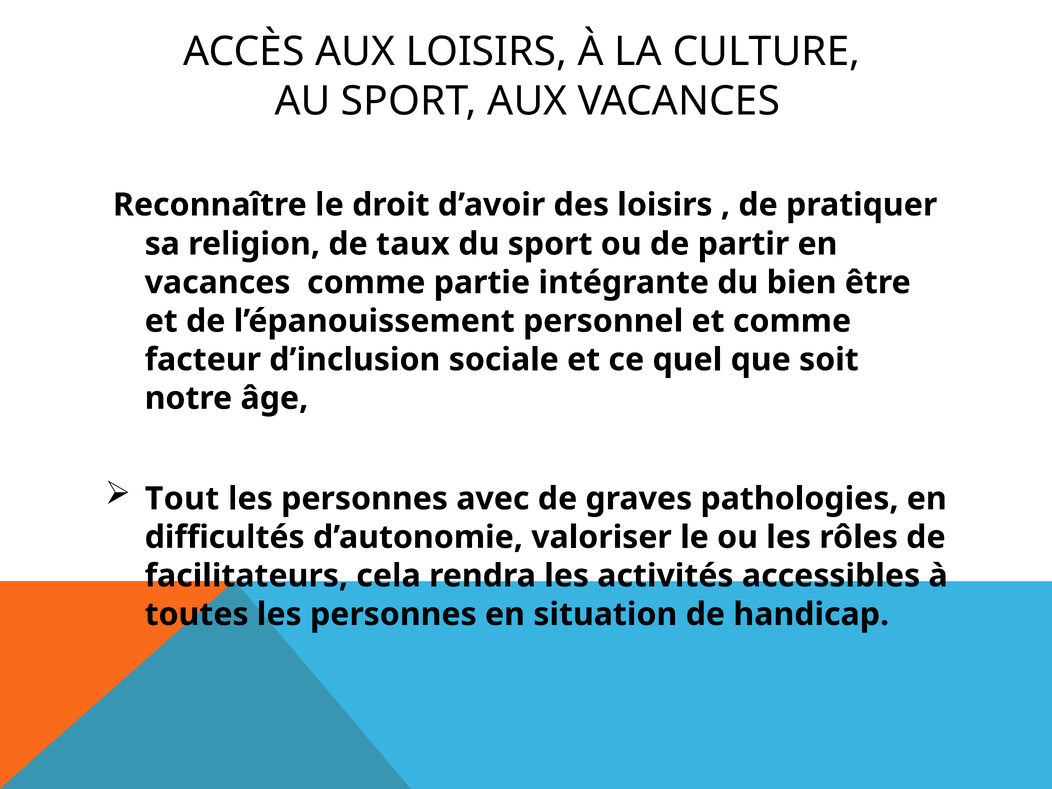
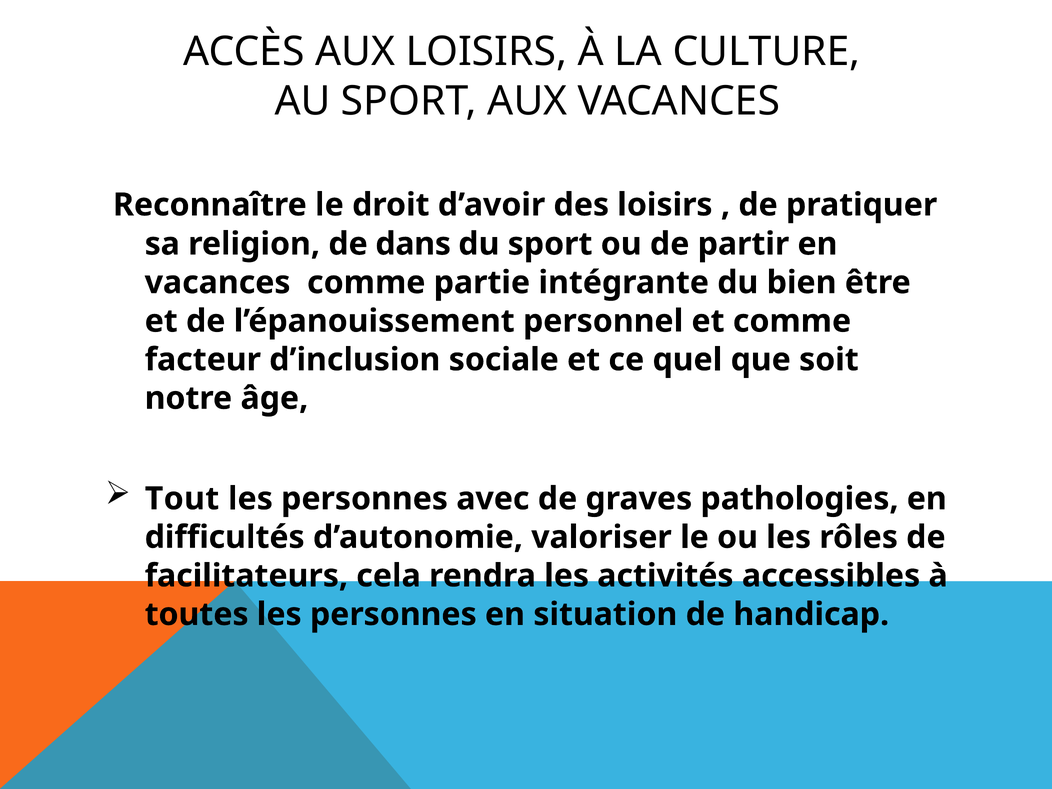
taux: taux -> dans
